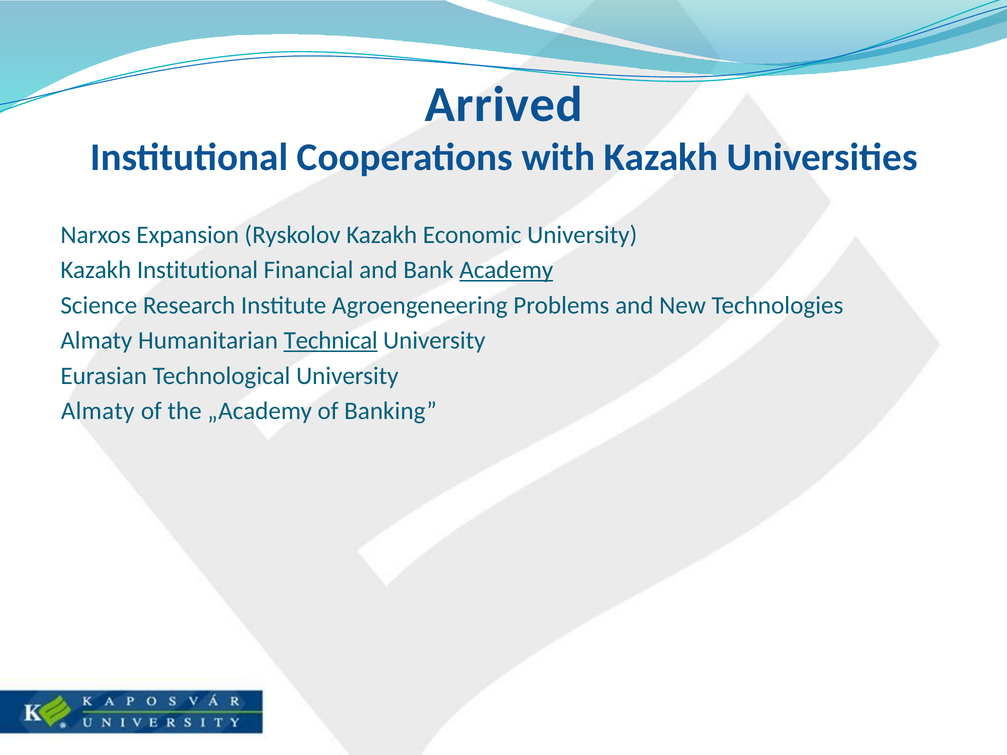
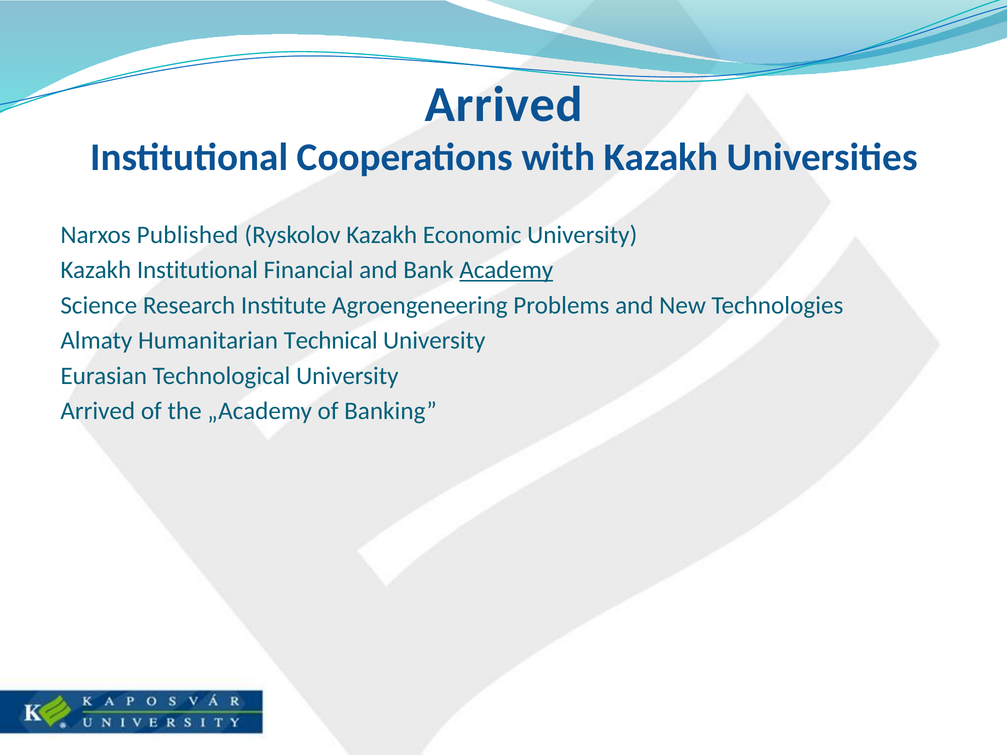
Expansion: Expansion -> Published
Technical underline: present -> none
Almaty at (98, 411): Almaty -> Arrived
